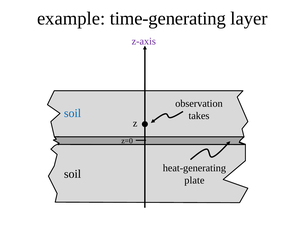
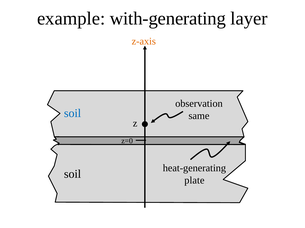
time-generating: time-generating -> with-generating
z-axis colour: purple -> orange
takes: takes -> same
